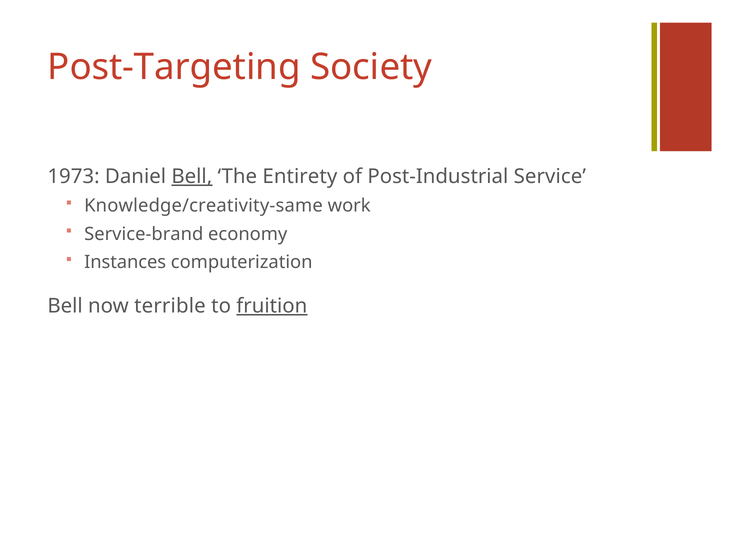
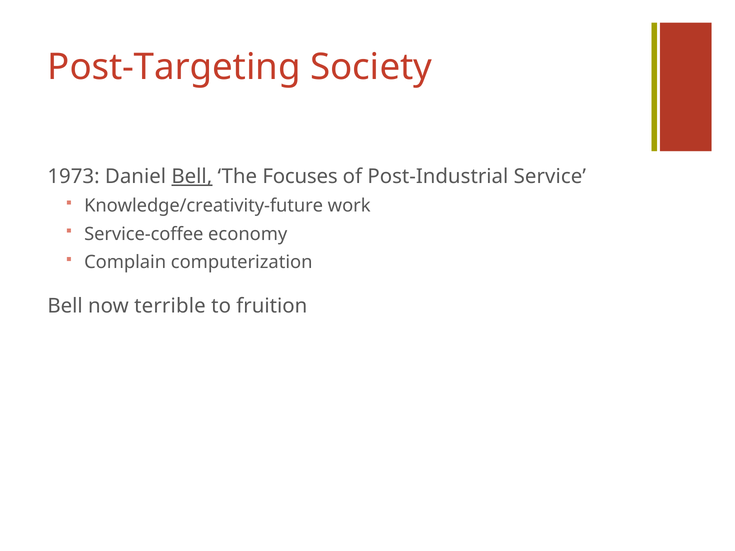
Entirety: Entirety -> Focuses
Knowledge/creativity-same: Knowledge/creativity-same -> Knowledge/creativity-future
Service-brand: Service-brand -> Service-coffee
Instances: Instances -> Complain
fruition underline: present -> none
